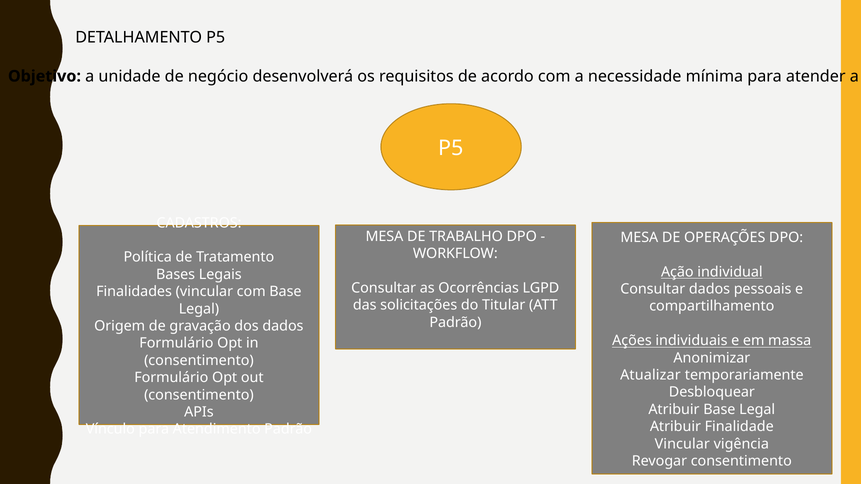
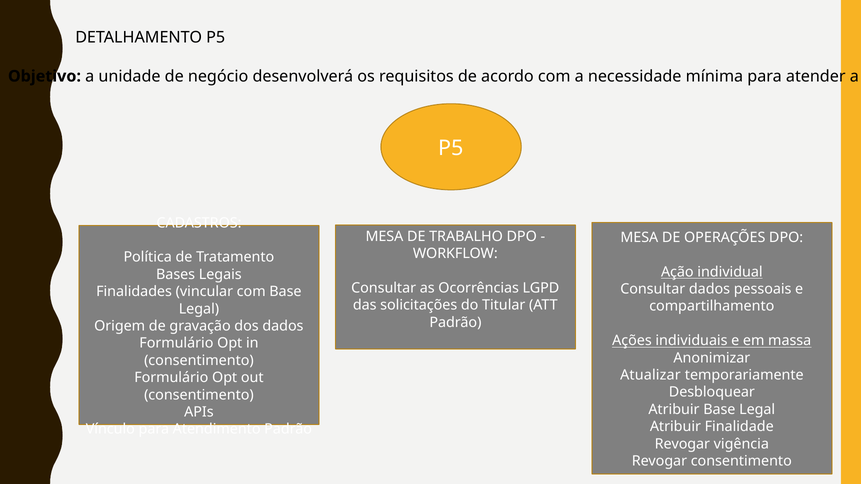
Vincular at (682, 444): Vincular -> Revogar
